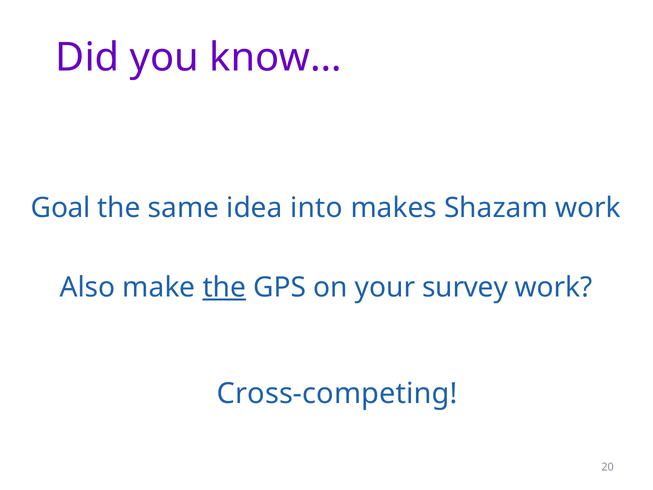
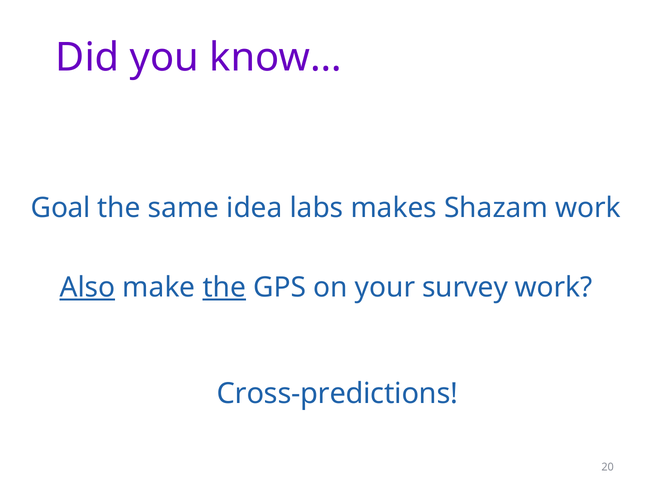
into: into -> labs
Also underline: none -> present
Cross-competing: Cross-competing -> Cross-predictions
